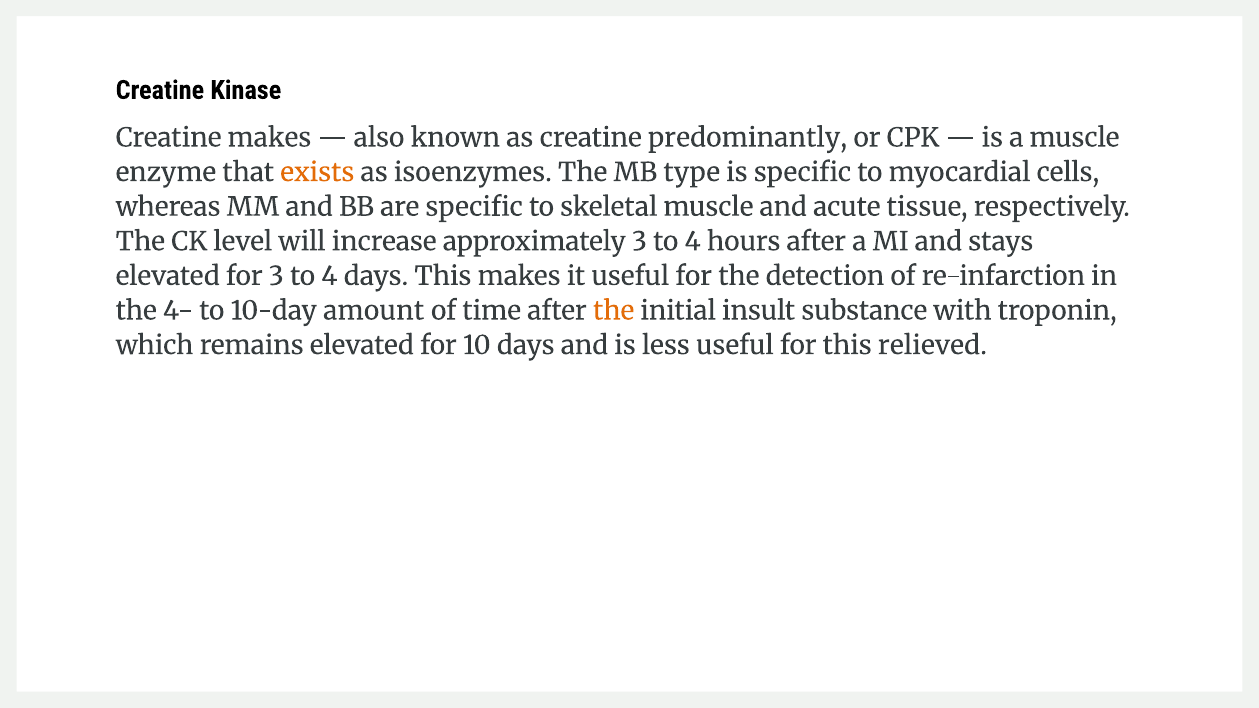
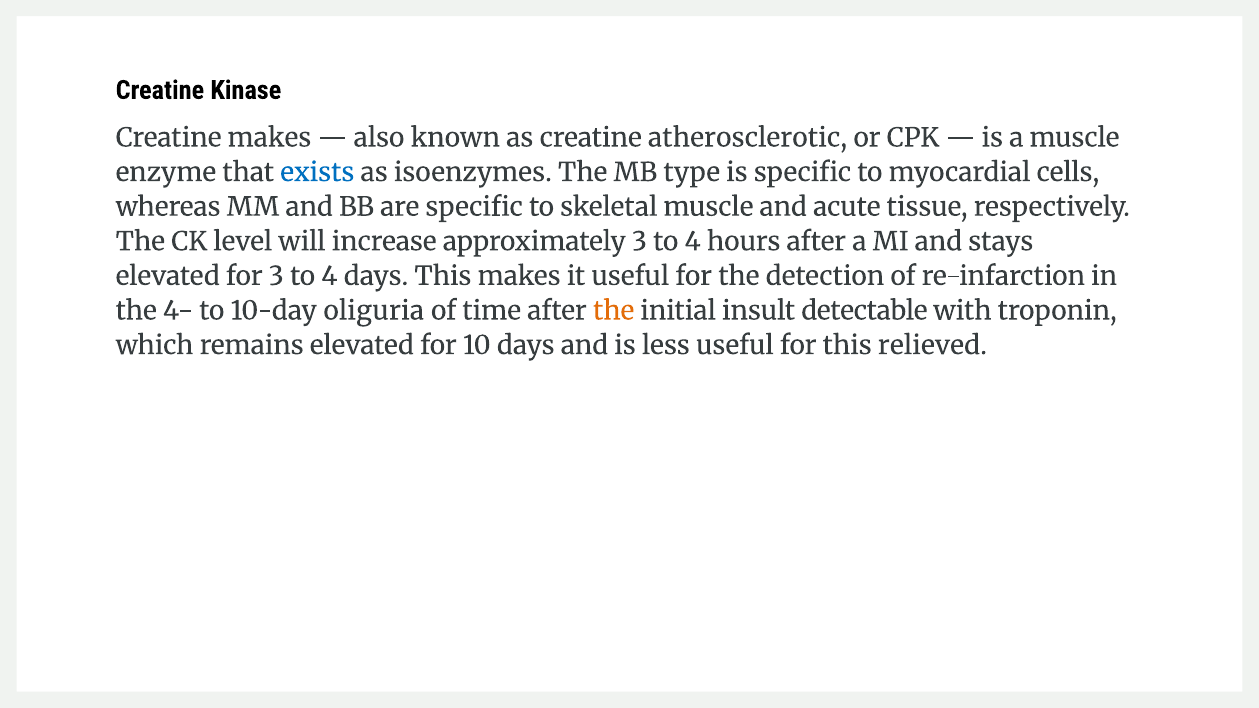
predominantly: predominantly -> atherosclerotic
exists colour: orange -> blue
amount: amount -> oliguria
substance: substance -> detectable
